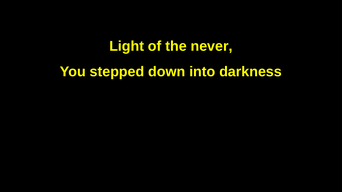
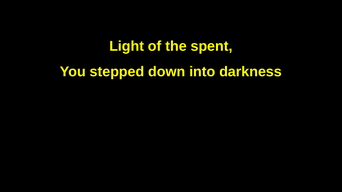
never: never -> spent
